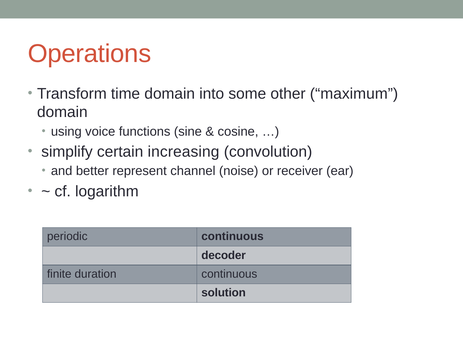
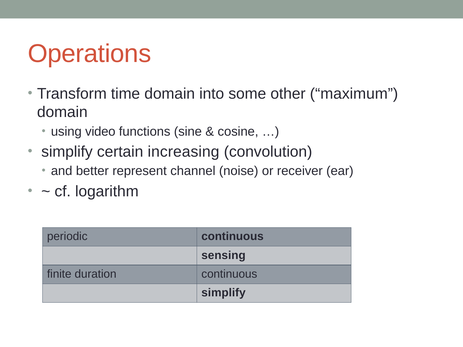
voice: voice -> video
decoder: decoder -> sensing
solution at (224, 293): solution -> simplify
